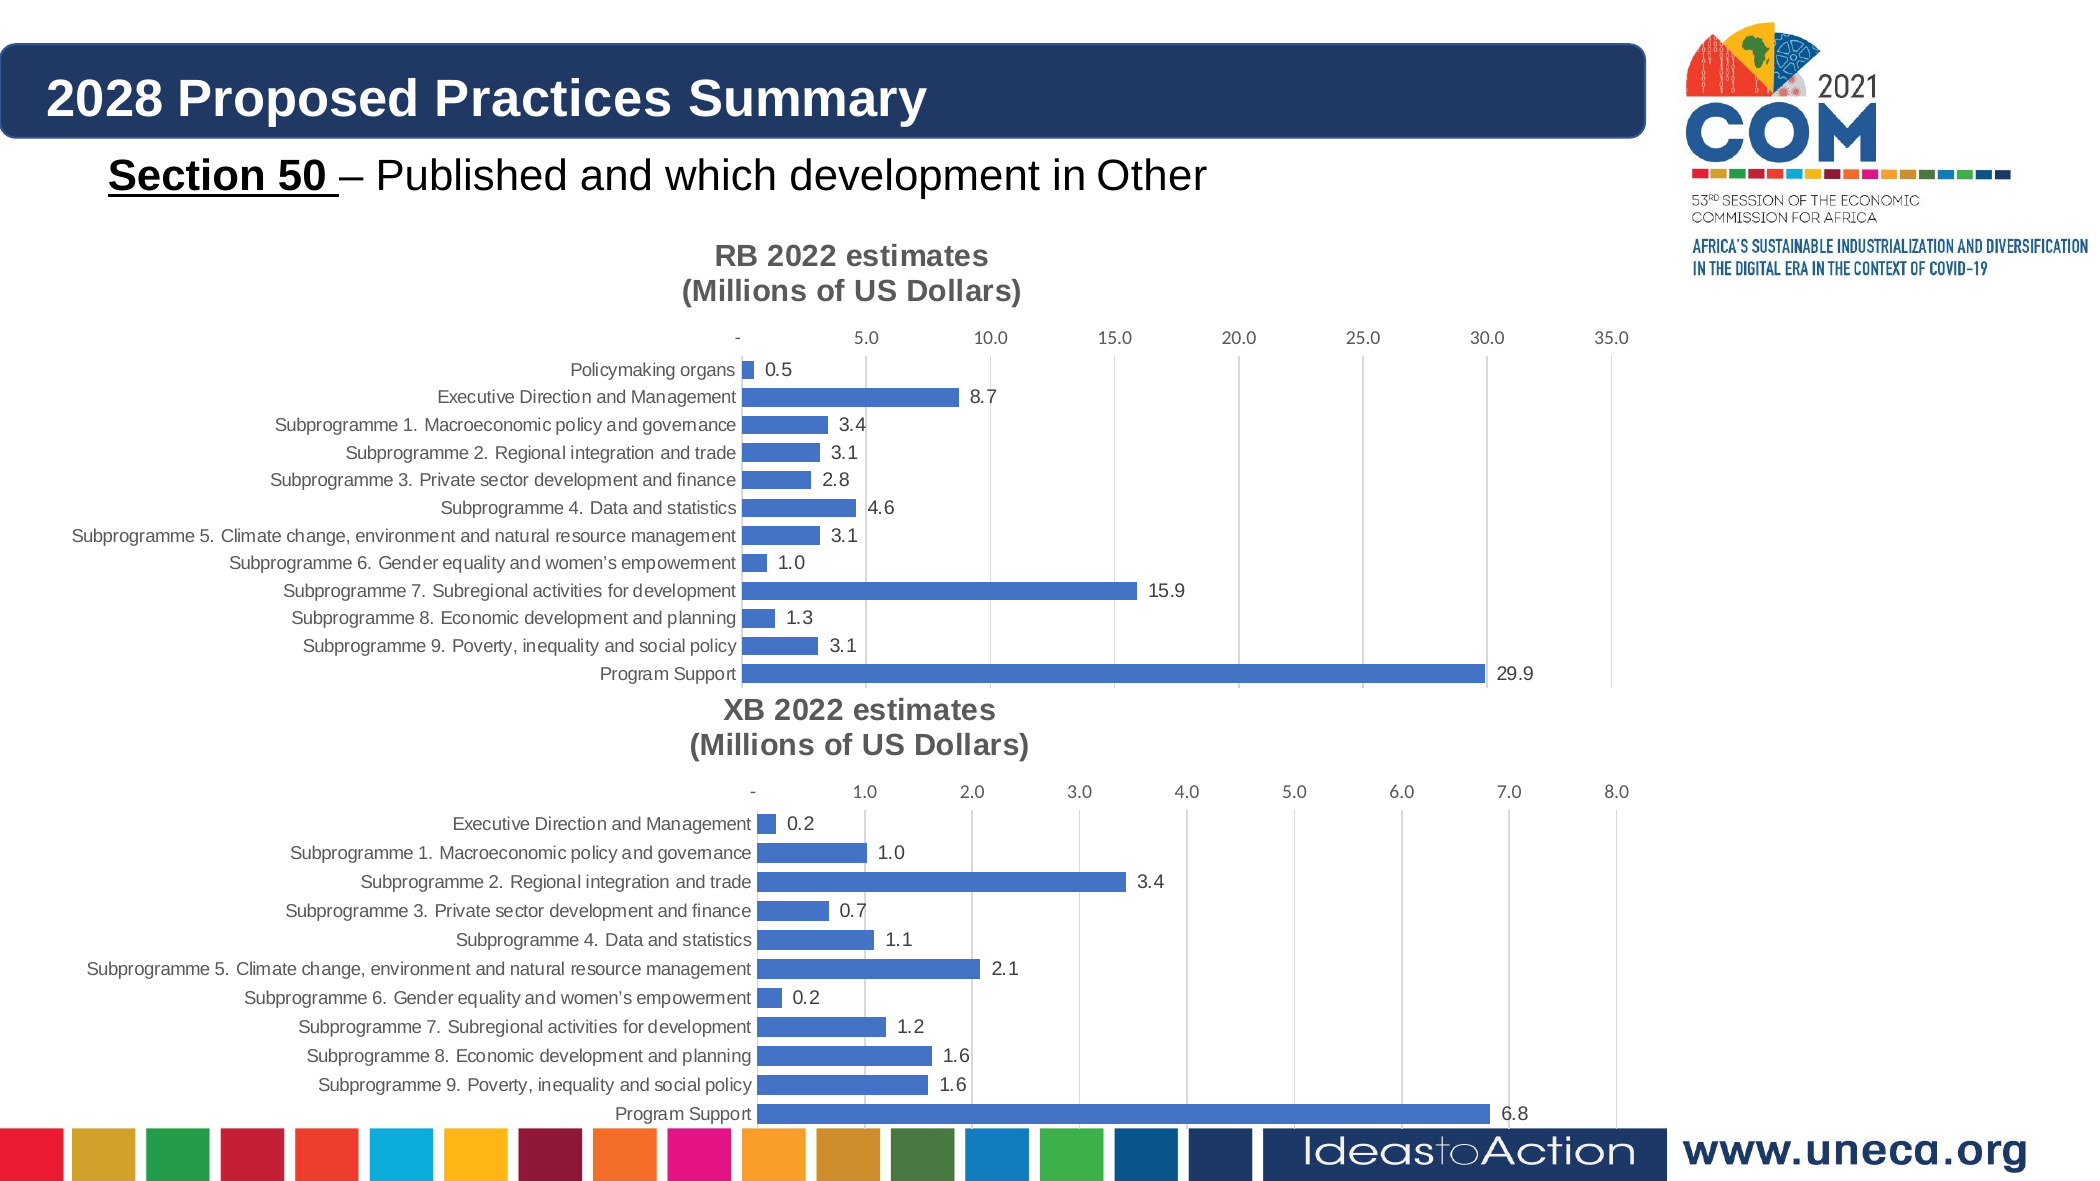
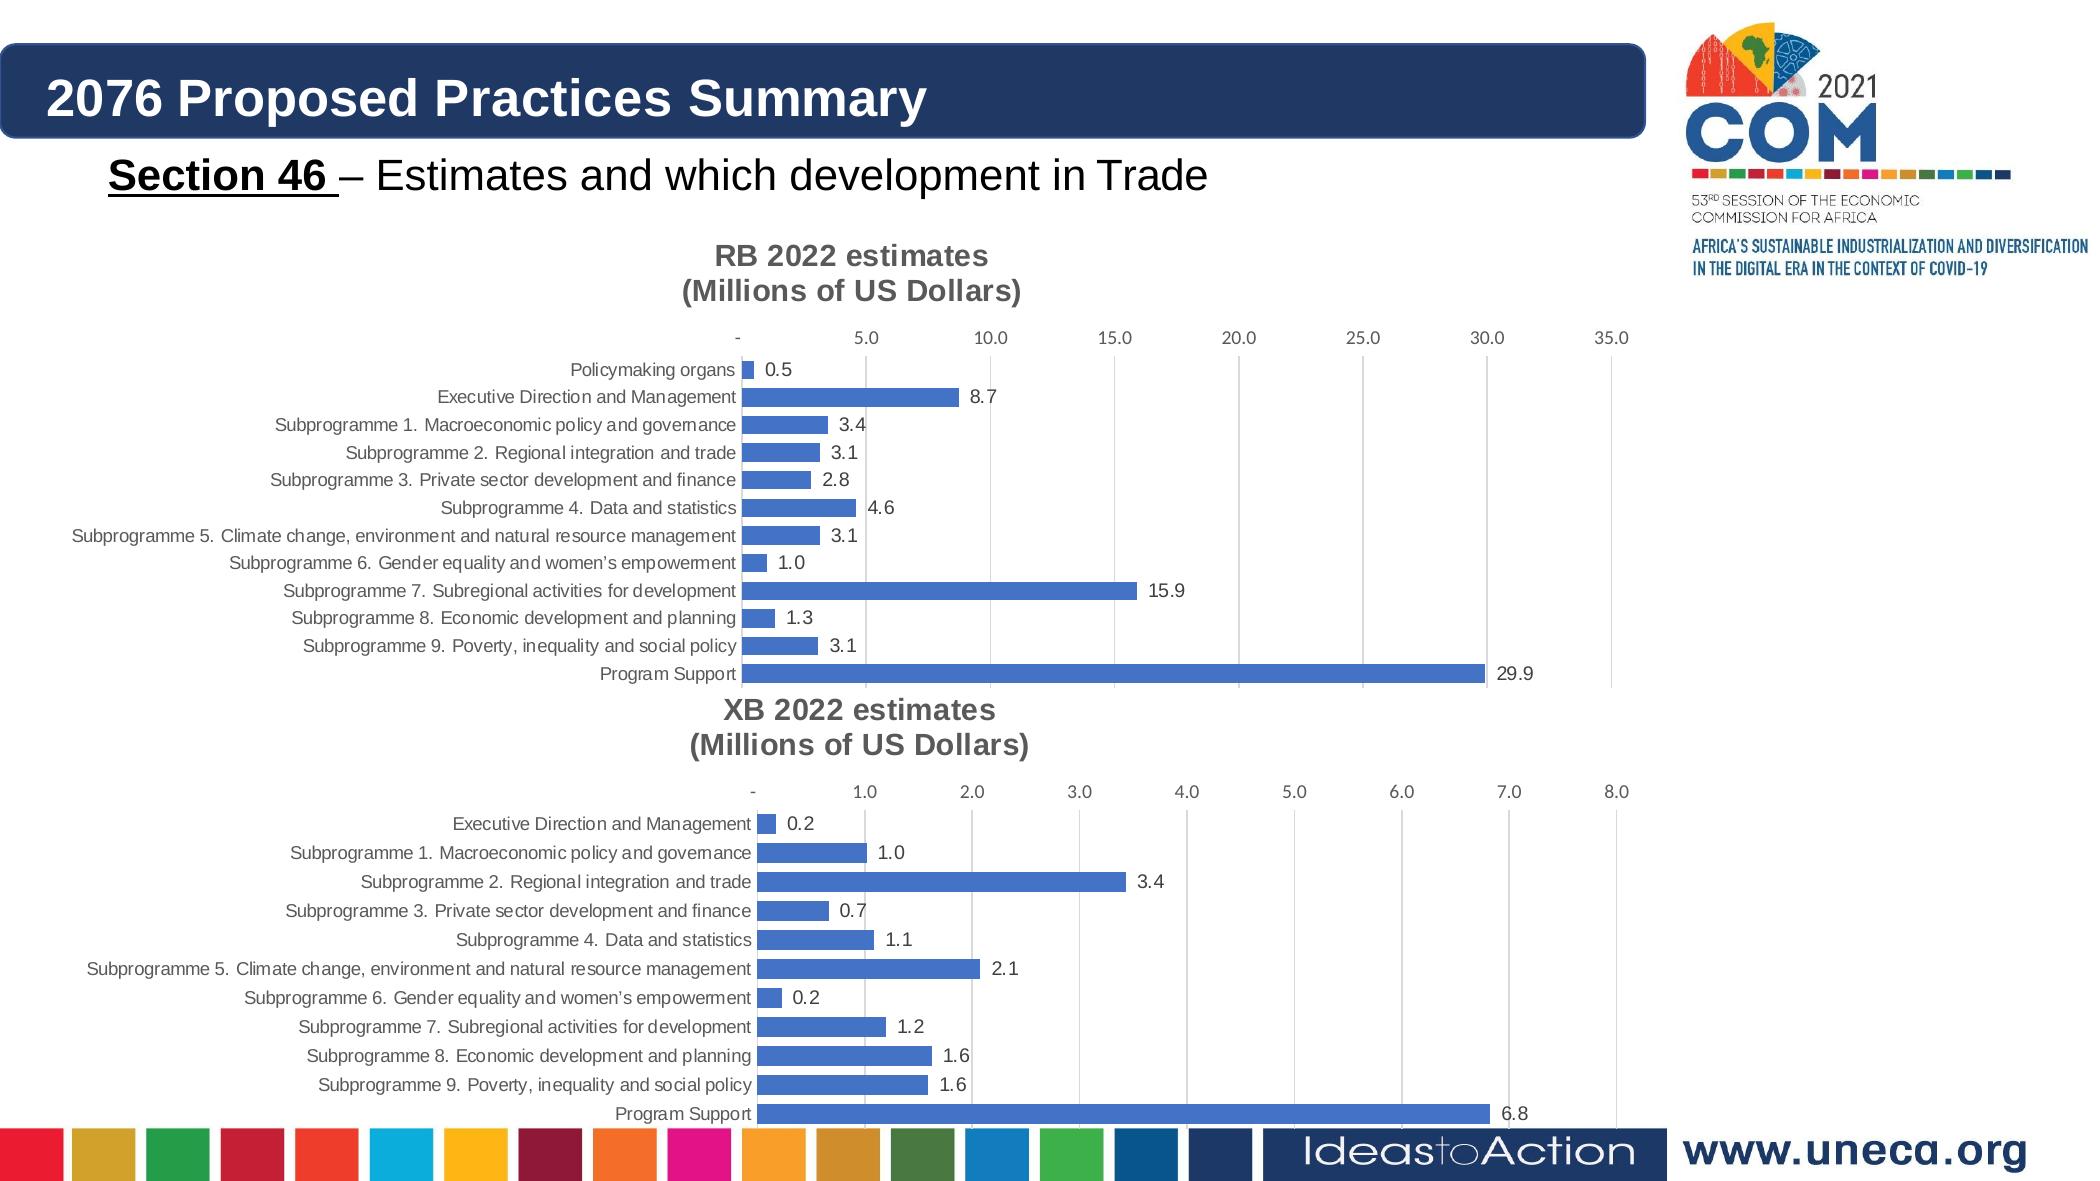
2028: 2028 -> 2076
50: 50 -> 46
Published at (472, 176): Published -> Estimates
in Other: Other -> Trade
